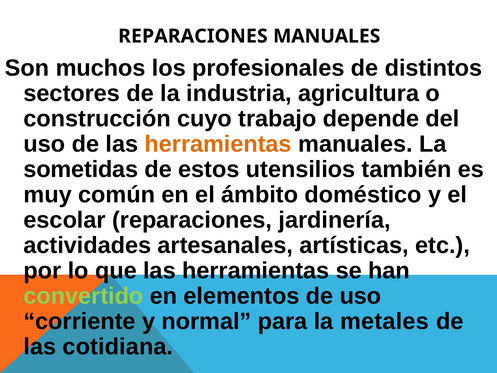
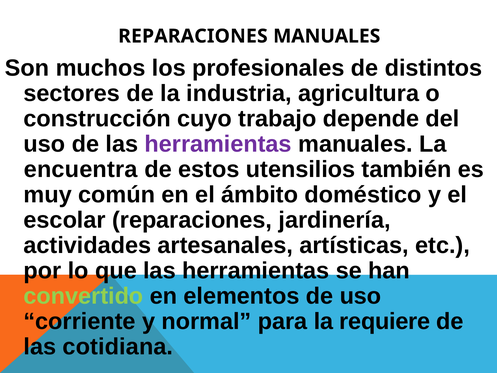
herramientas at (218, 144) colour: orange -> purple
sometidas: sometidas -> encuentra
metales: metales -> requiere
